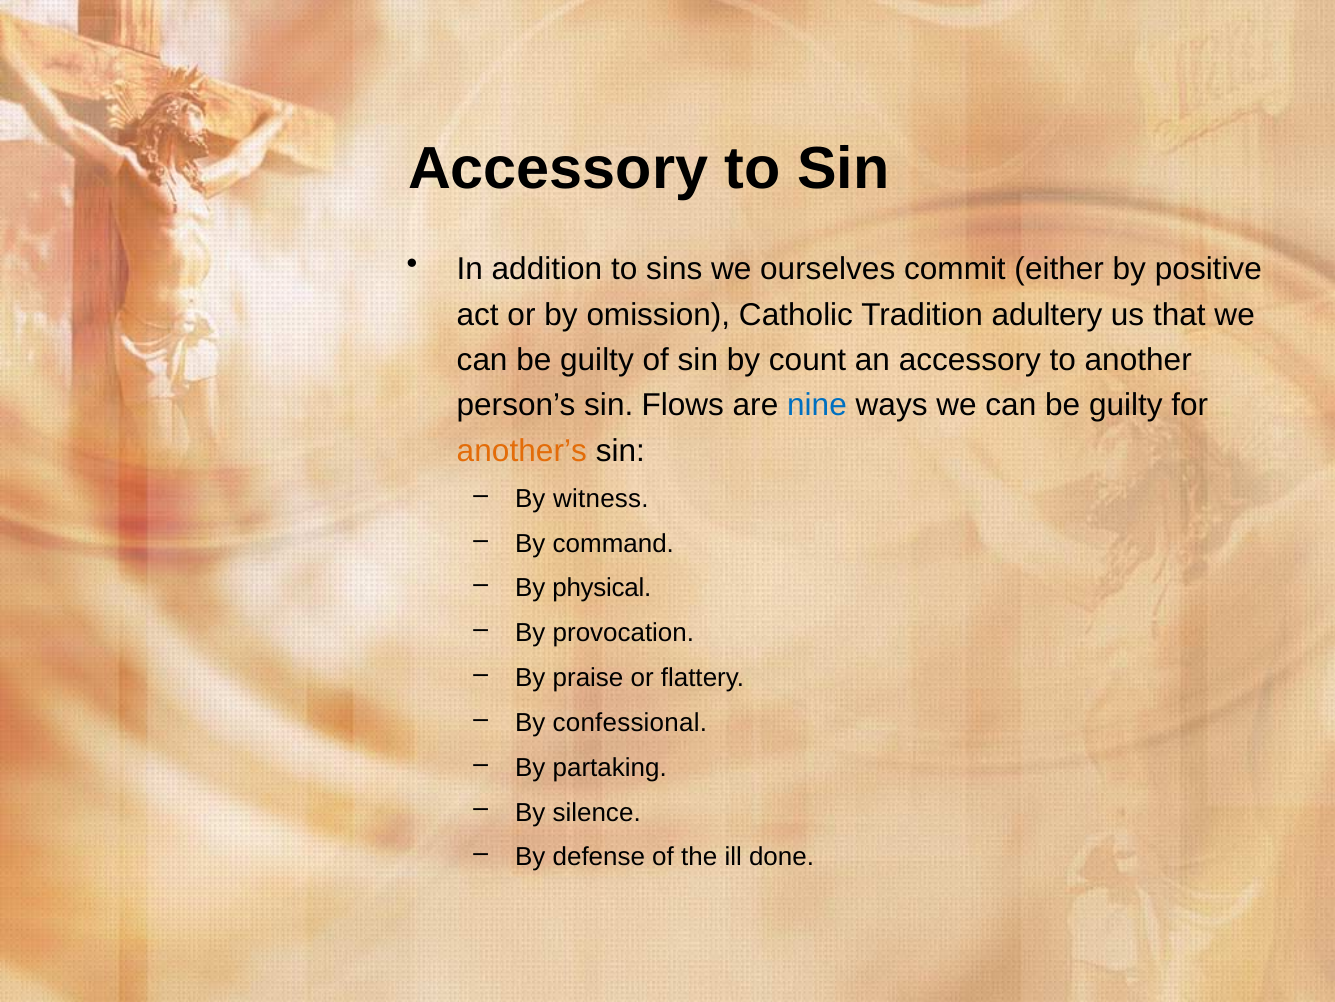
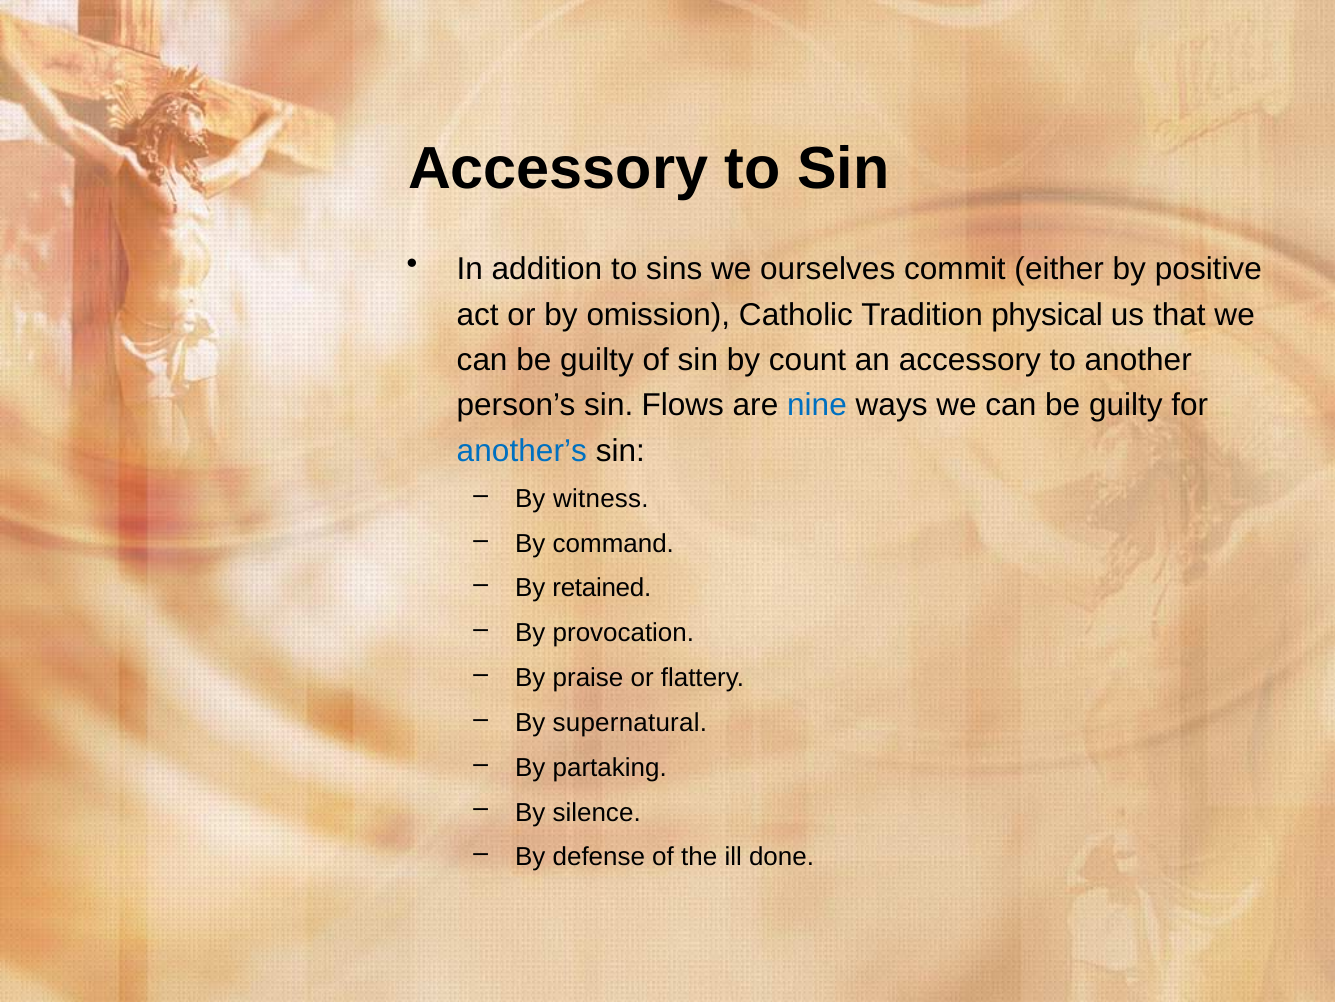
adultery: adultery -> physical
another’s colour: orange -> blue
physical: physical -> retained
confessional: confessional -> supernatural
